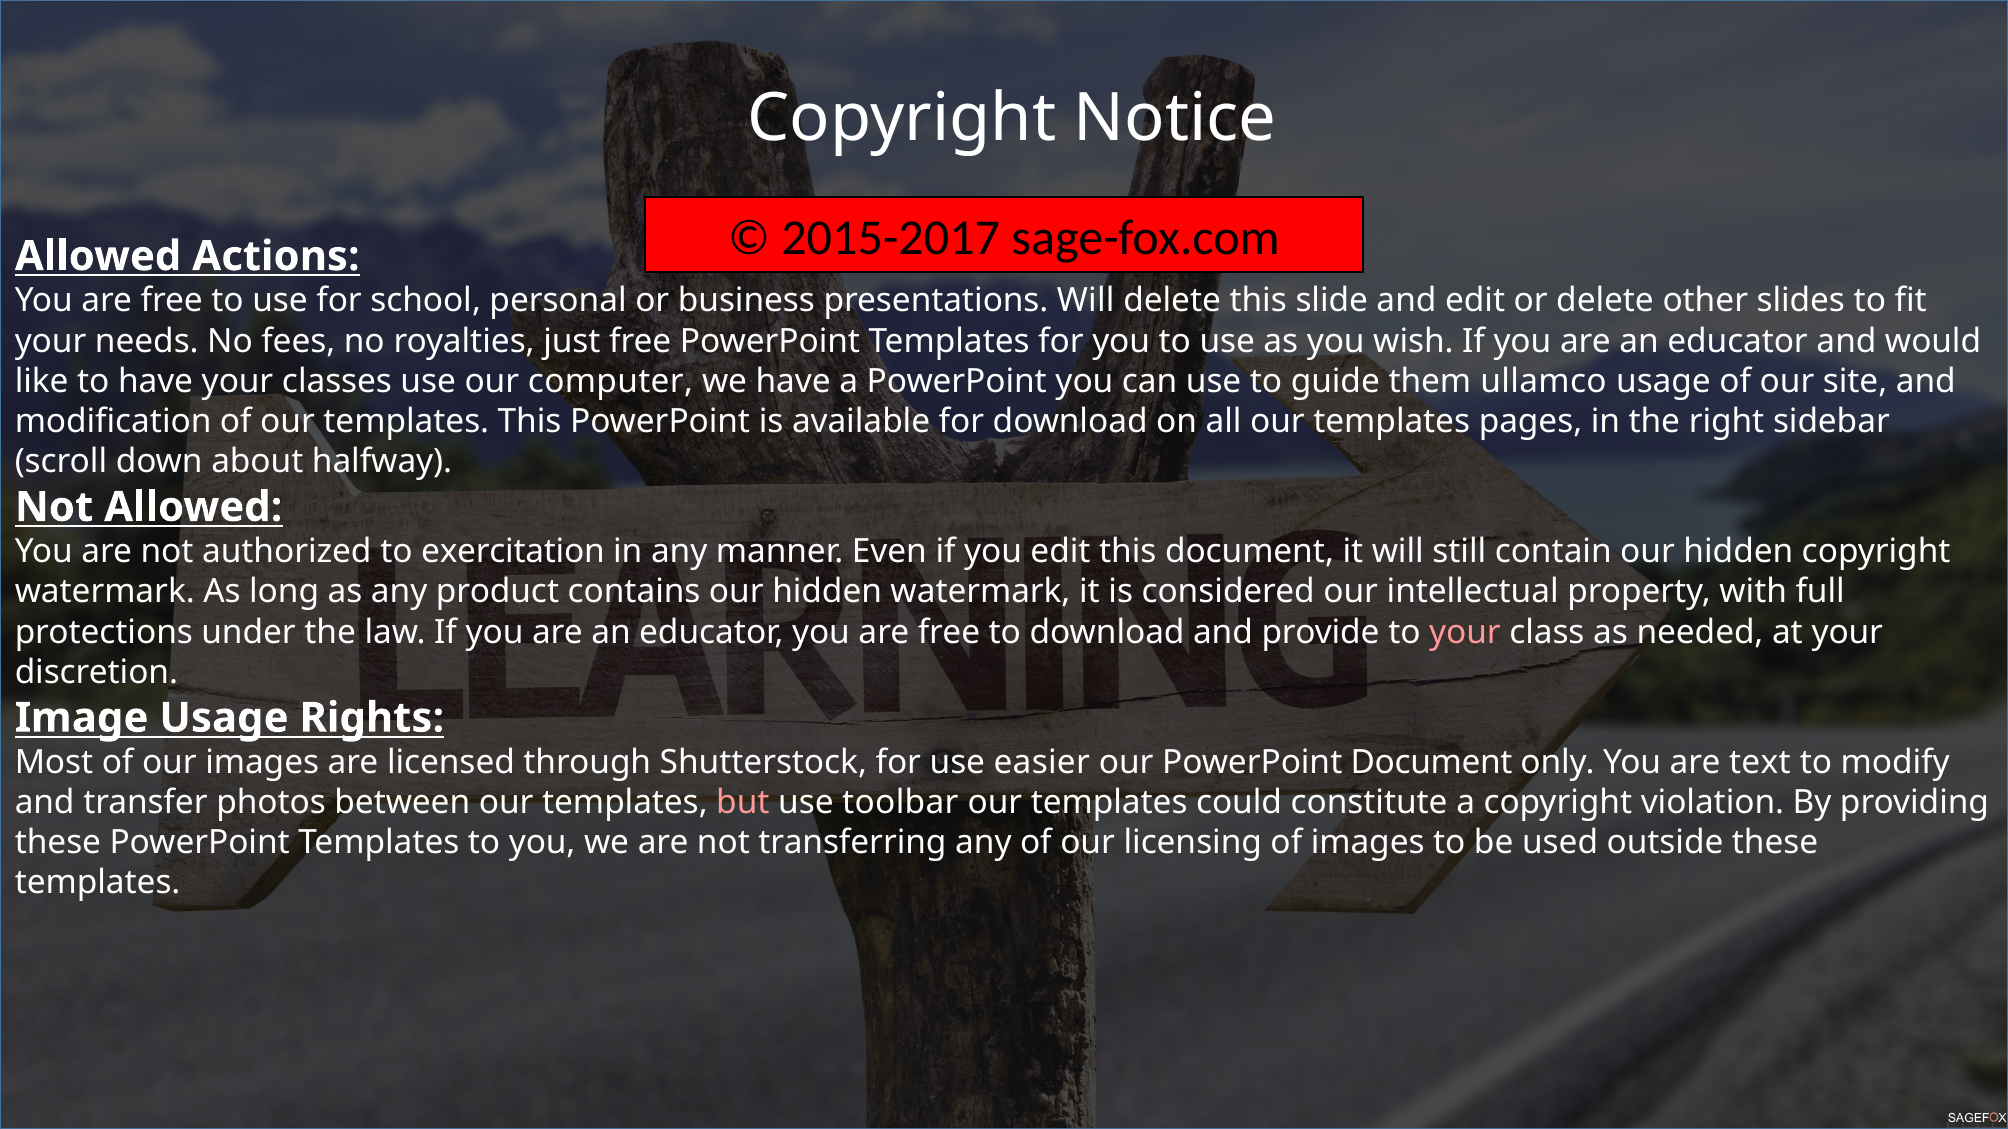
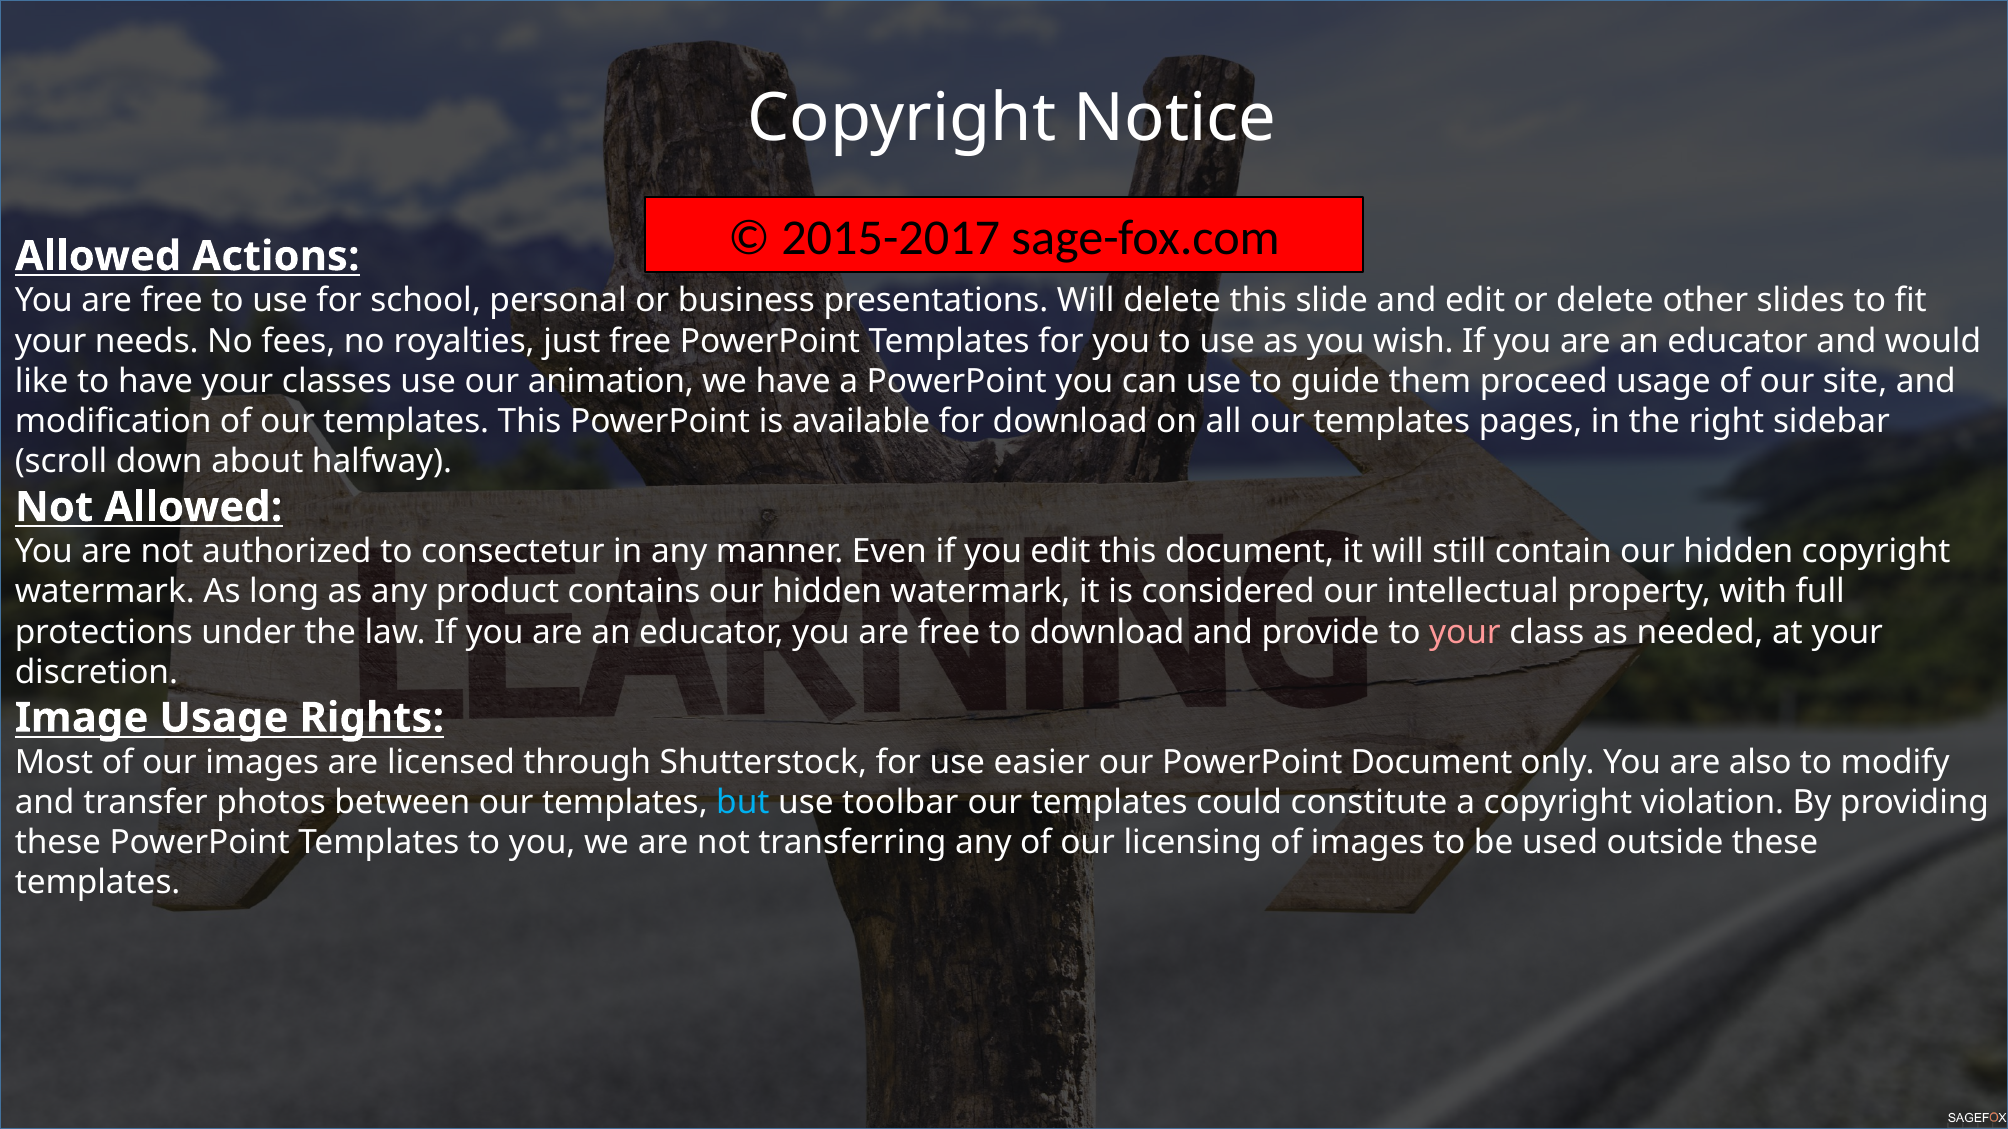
computer: computer -> animation
ullamco: ullamco -> proceed
exercitation: exercitation -> consectetur
text: text -> also
but colour: pink -> light blue
